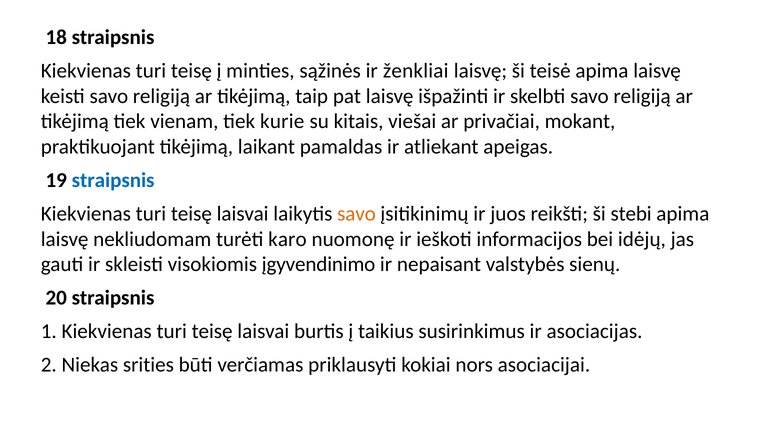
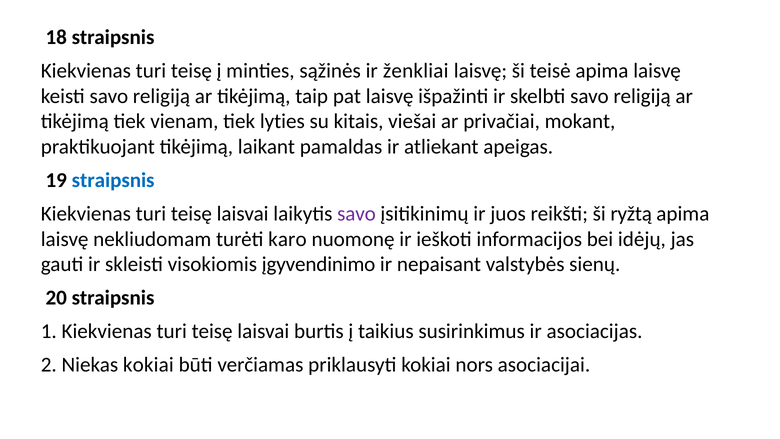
kurie: kurie -> lyties
savo at (357, 214) colour: orange -> purple
stebi: stebi -> ryžtą
Niekas srities: srities -> kokiai
